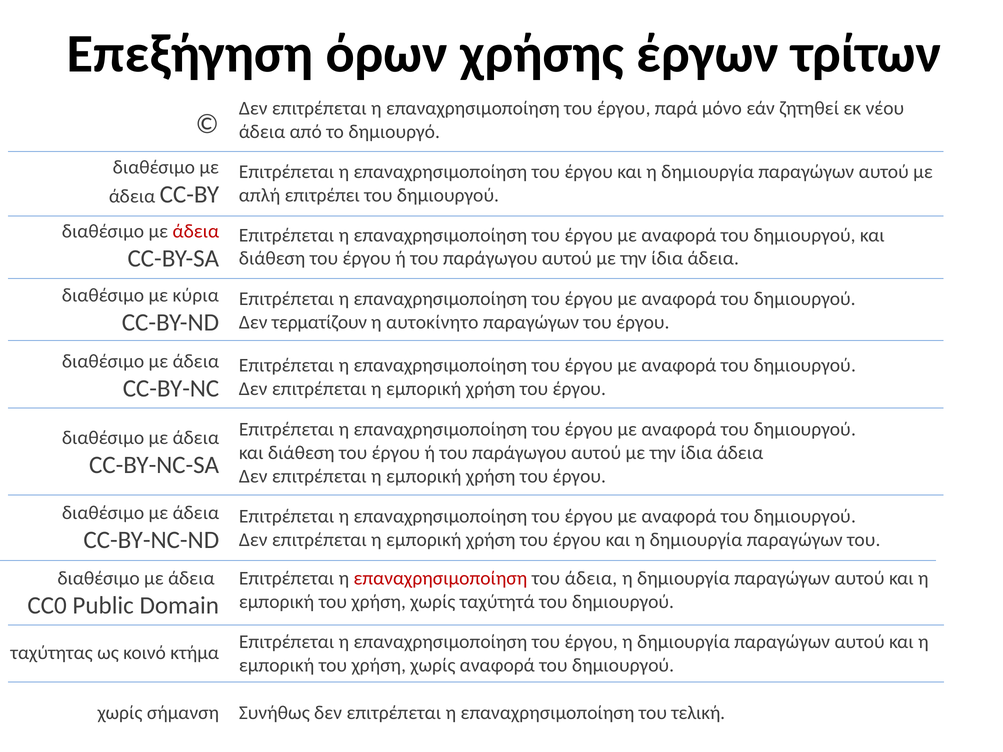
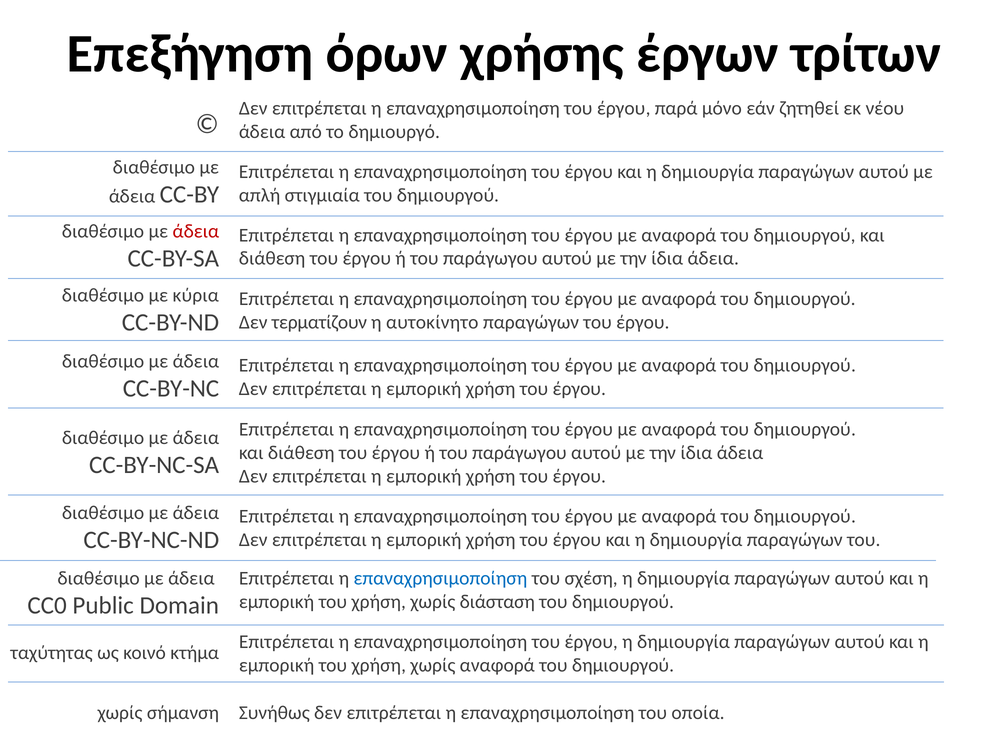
επιτρέπει: επιτρέπει -> στιγμιαία
επαναχρησιμοποίηση at (440, 579) colour: red -> blue
του άδεια: άδεια -> σχέση
ταχύτητά: ταχύτητά -> διάσταση
τελική: τελική -> οποία
